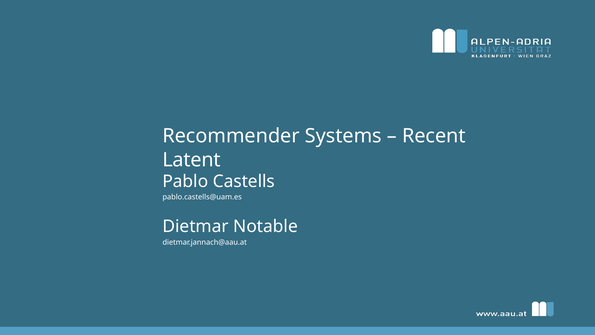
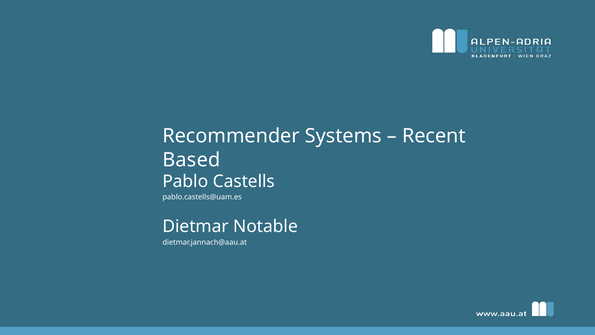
Latent: Latent -> Based
